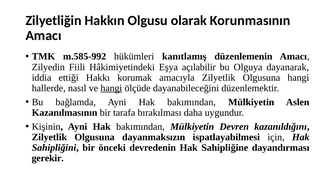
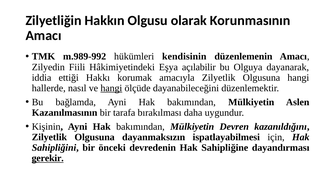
m.585-992: m.585-992 -> m.989-992
kanıtlamış: kanıtlamış -> kendisinin
gerekir underline: none -> present
